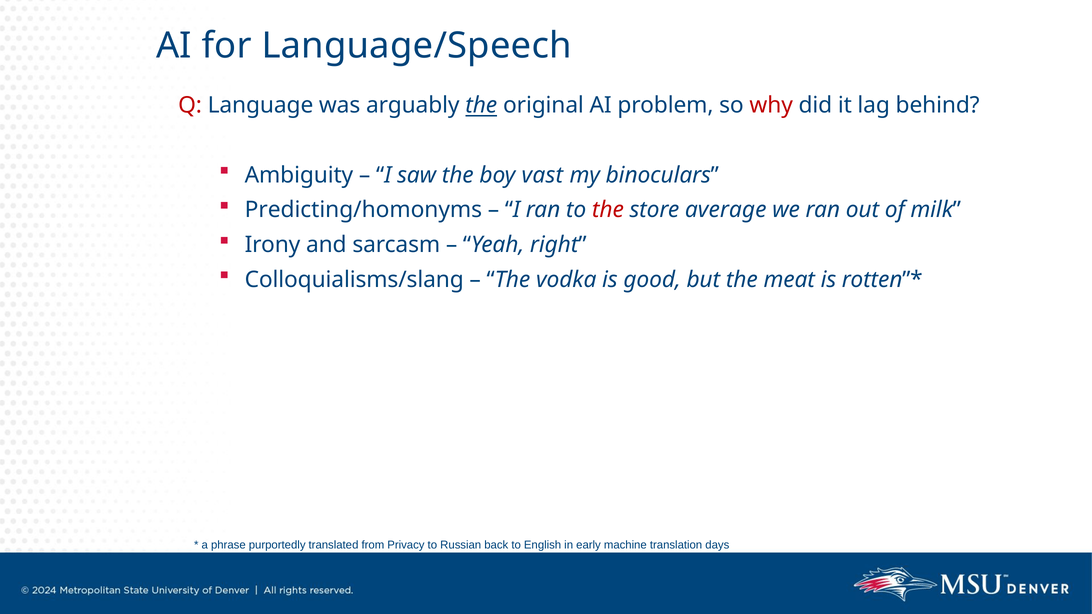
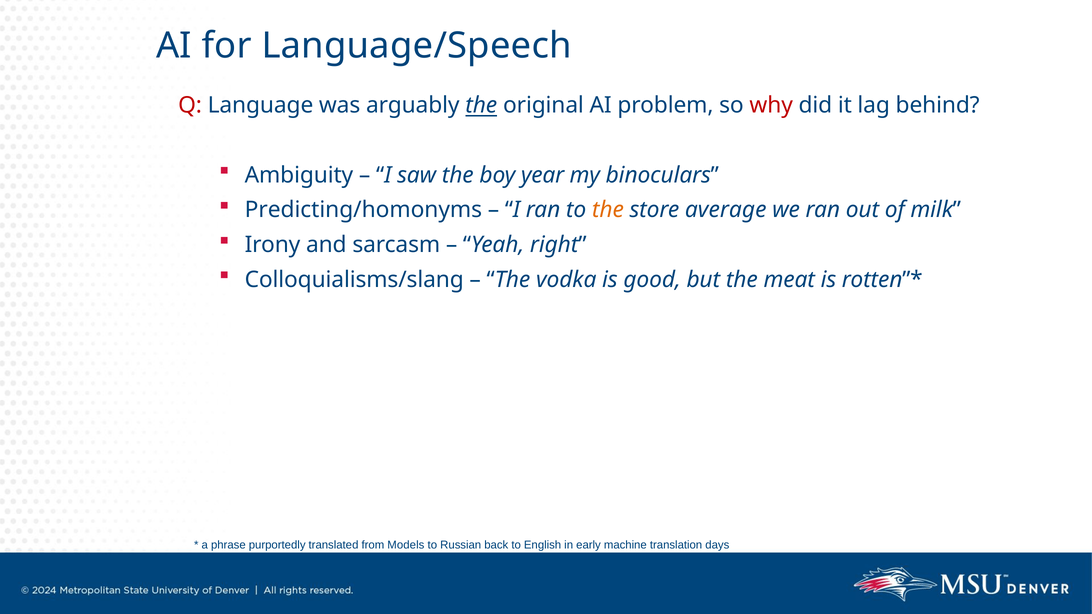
vast: vast -> year
the at (608, 210) colour: red -> orange
Privacy: Privacy -> Models
